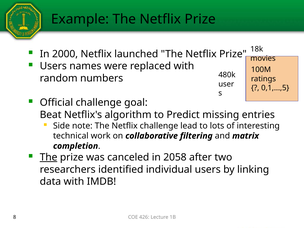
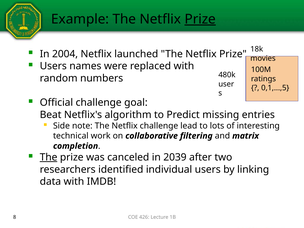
Prize at (200, 19) underline: none -> present
2000: 2000 -> 2004
2058: 2058 -> 2039
